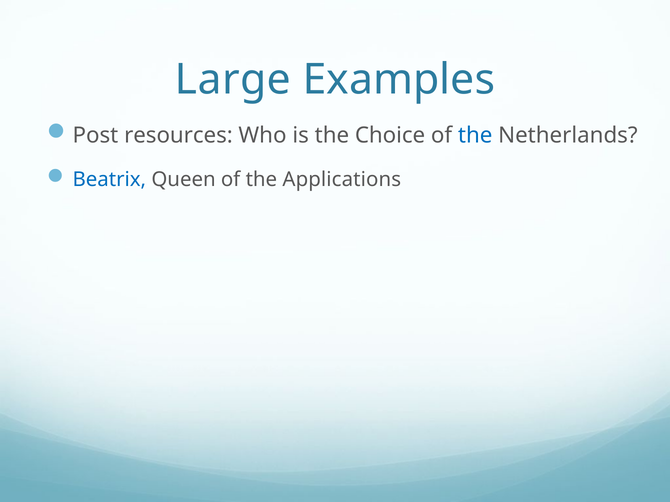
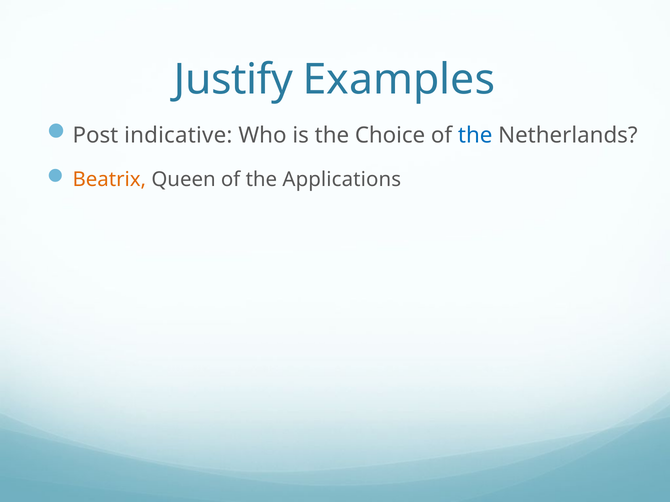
Large: Large -> Justify
resources: resources -> indicative
Beatrix colour: blue -> orange
